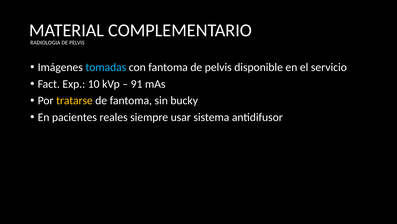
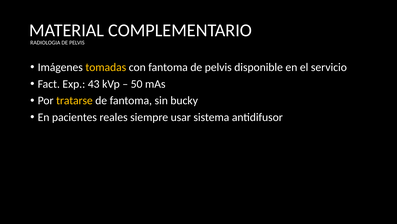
tomadas colour: light blue -> yellow
10: 10 -> 43
91: 91 -> 50
